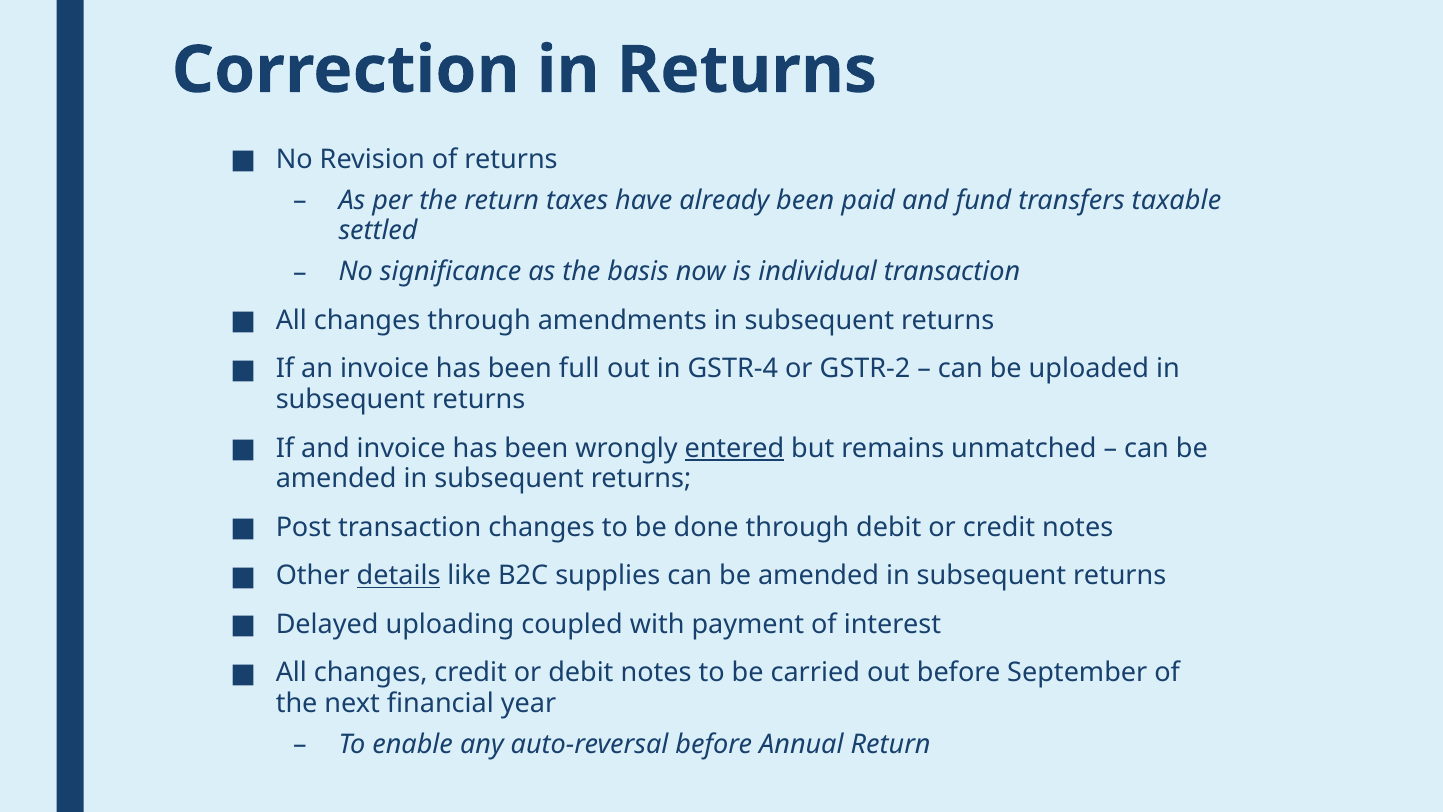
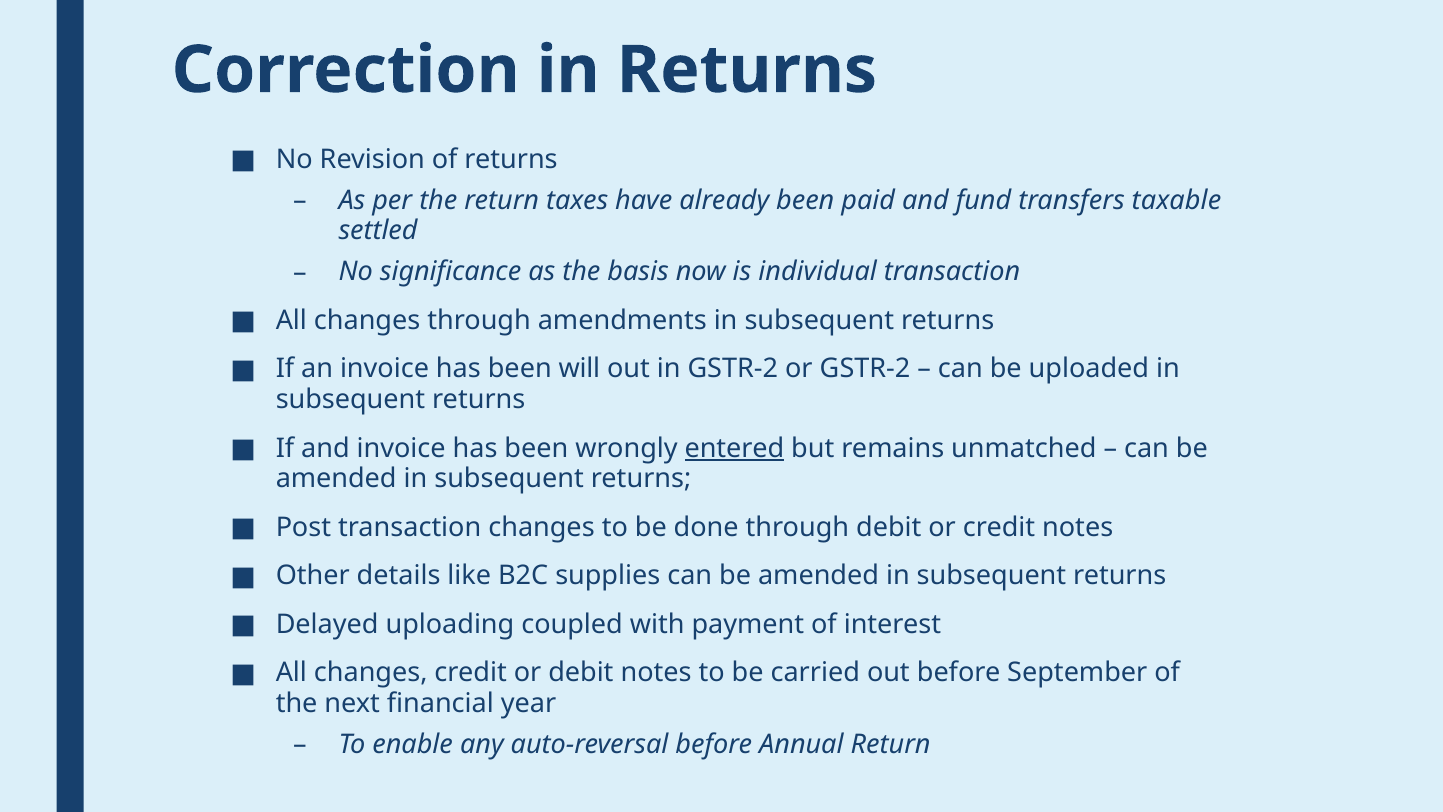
full: full -> will
in GSTR-4: GSTR-4 -> GSTR-2
details underline: present -> none
